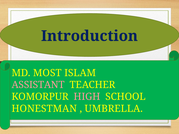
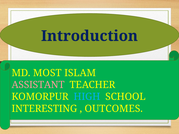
HIGH colour: pink -> light blue
HONESTMAN: HONESTMAN -> INTERESTING
UMBRELLA: UMBRELLA -> OUTCOMES
